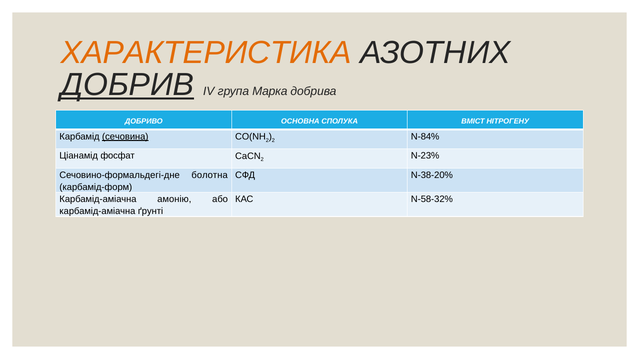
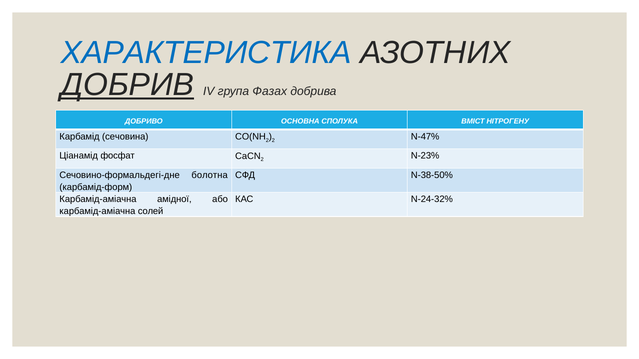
ХАРАКТЕРИСТИКА colour: orange -> blue
Марка: Марка -> Фазах
сечовина underline: present -> none
N-84%: N-84% -> N-47%
N-38-20%: N-38-20% -> N-38-50%
амонію: амонію -> амідної
N-58-32%: N-58-32% -> N-24-32%
ґрунті: ґрунті -> солей
